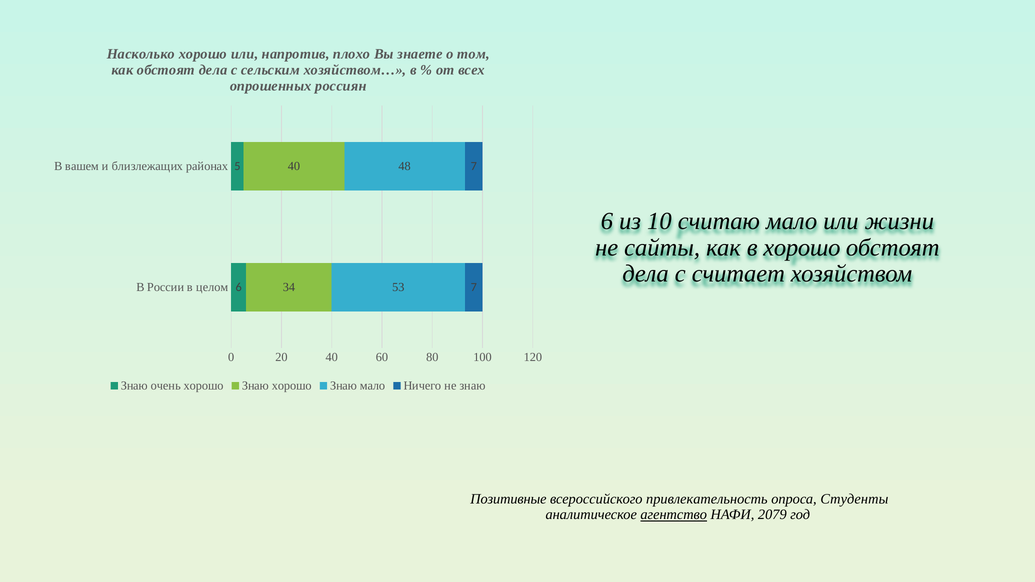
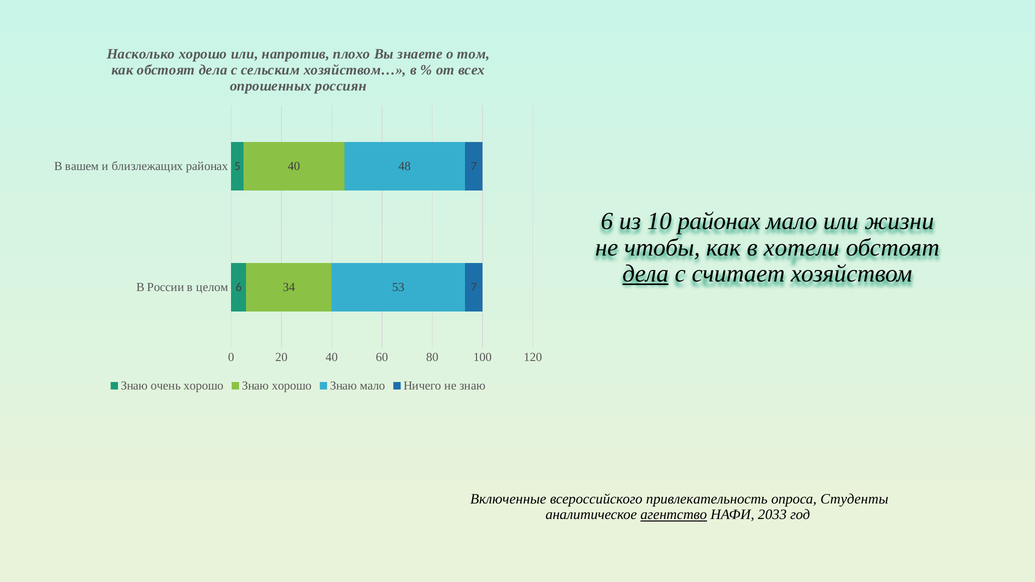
10 считаю: считаю -> районах
сайты: сайты -> чтобы
в хорошо: хорошо -> хотели
дела at (646, 274) underline: none -> present
Позитивные: Позитивные -> Включенные
2079: 2079 -> 2033
